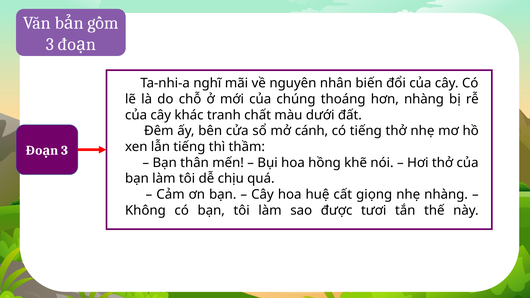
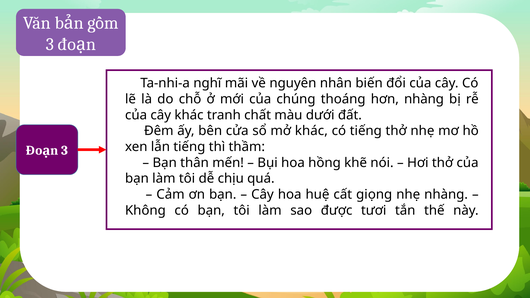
mở cánh: cánh -> khác
